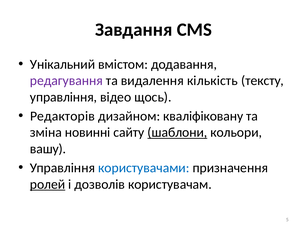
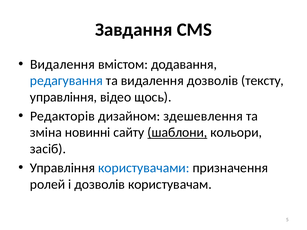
Унікальний at (63, 64): Унікальний -> Видалення
редагування colour: purple -> blue
видалення кількість: кількість -> дозволів
кваліфіковану: кваліфіковану -> здешевлення
вашу: вашу -> засіб
ролей underline: present -> none
